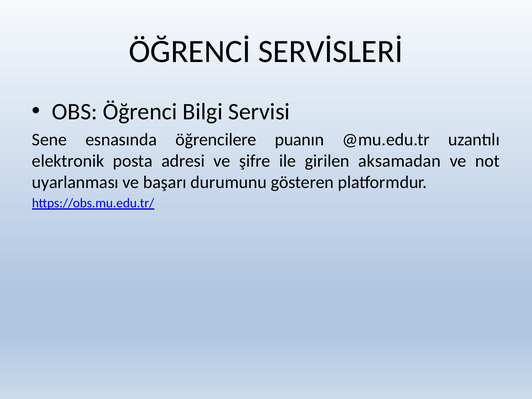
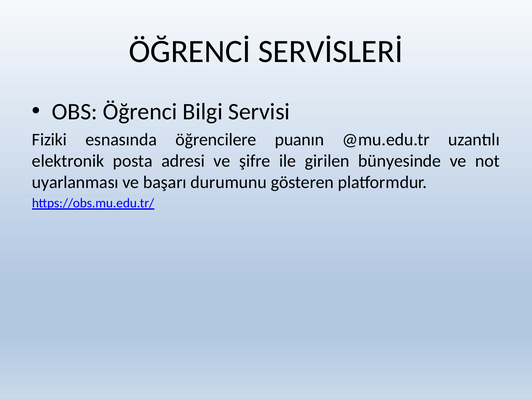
Sene: Sene -> Fiziki
aksamadan: aksamadan -> bünyesinde
